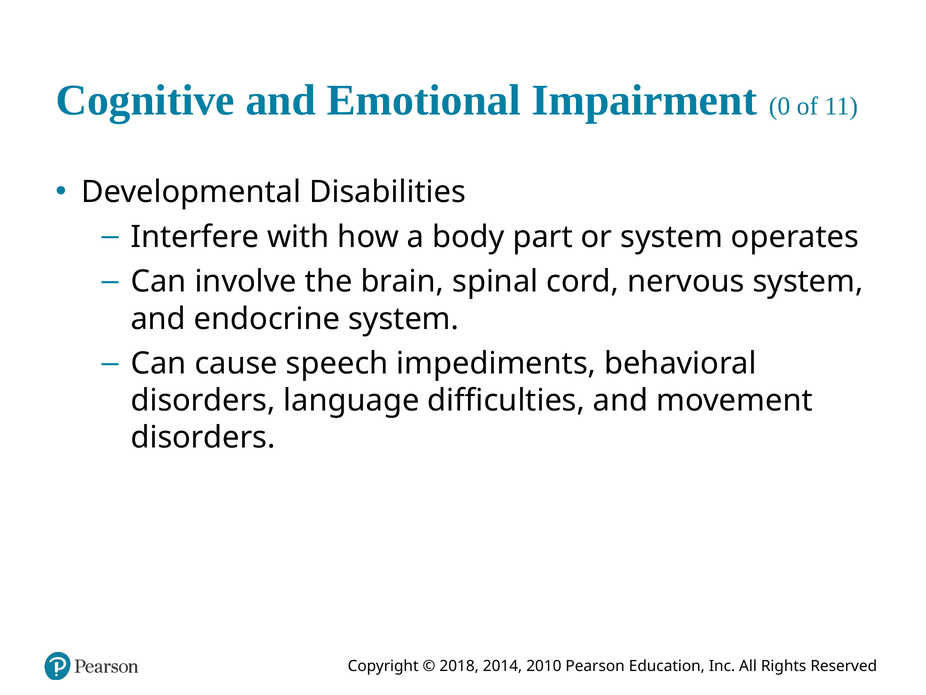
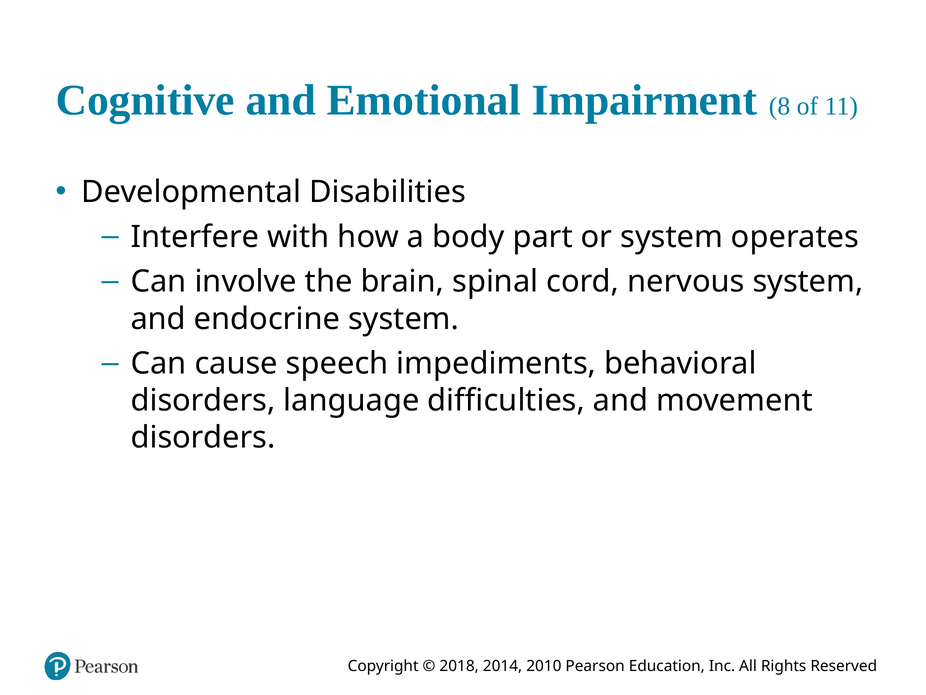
0: 0 -> 8
